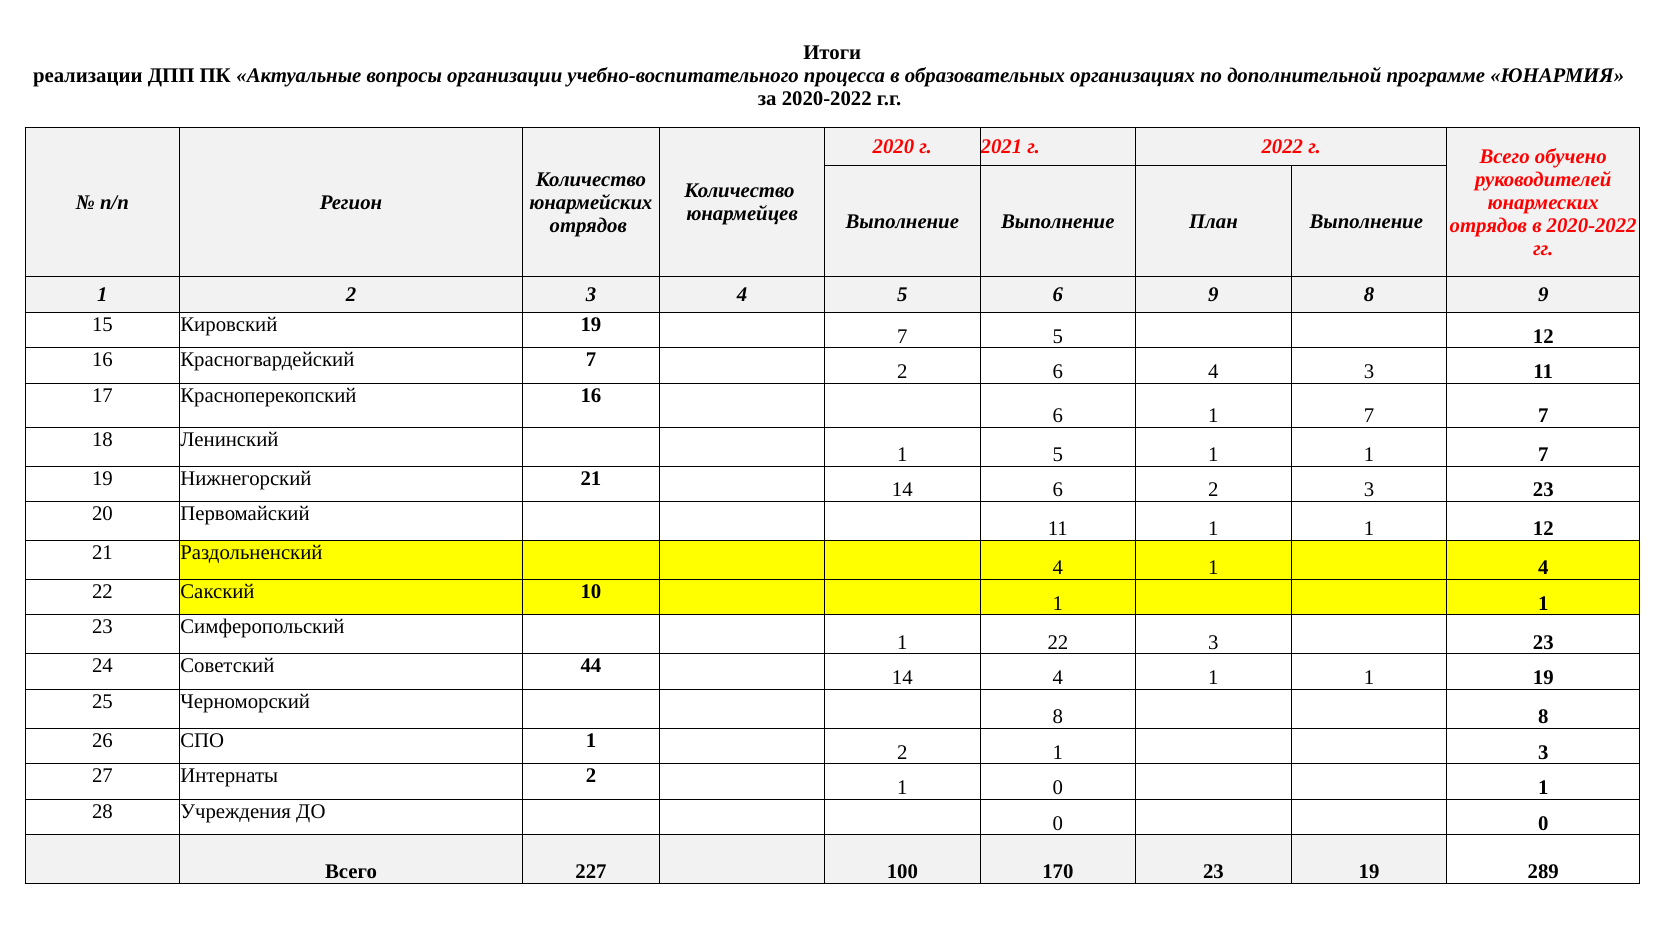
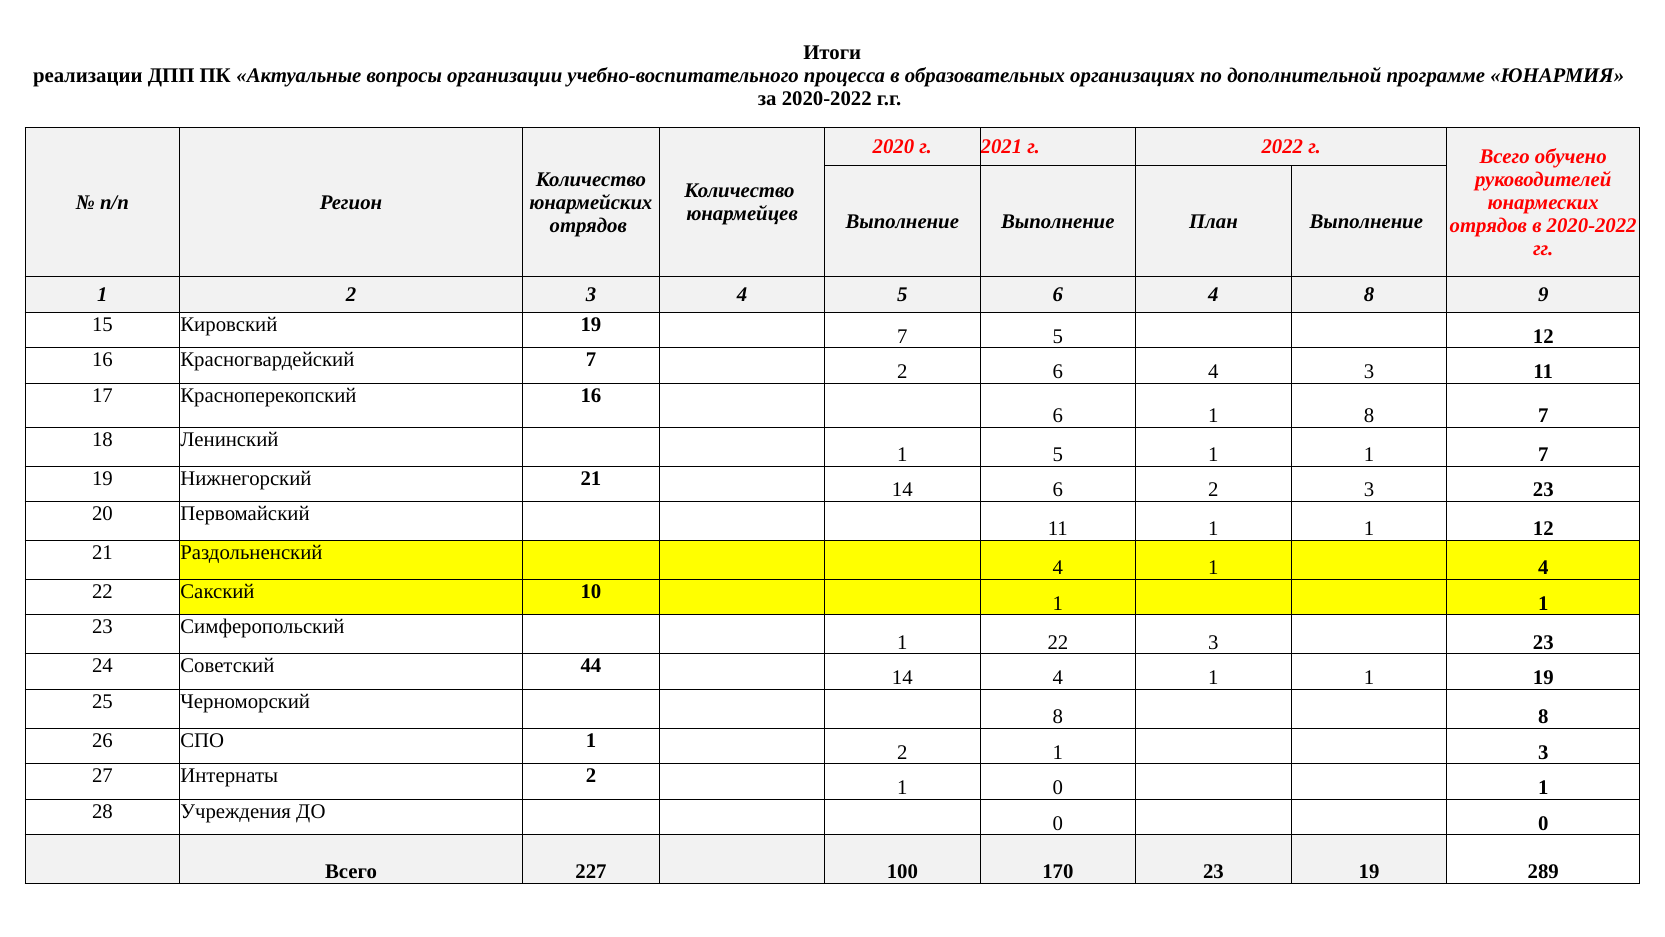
5 6 9: 9 -> 4
6 1 7: 7 -> 8
